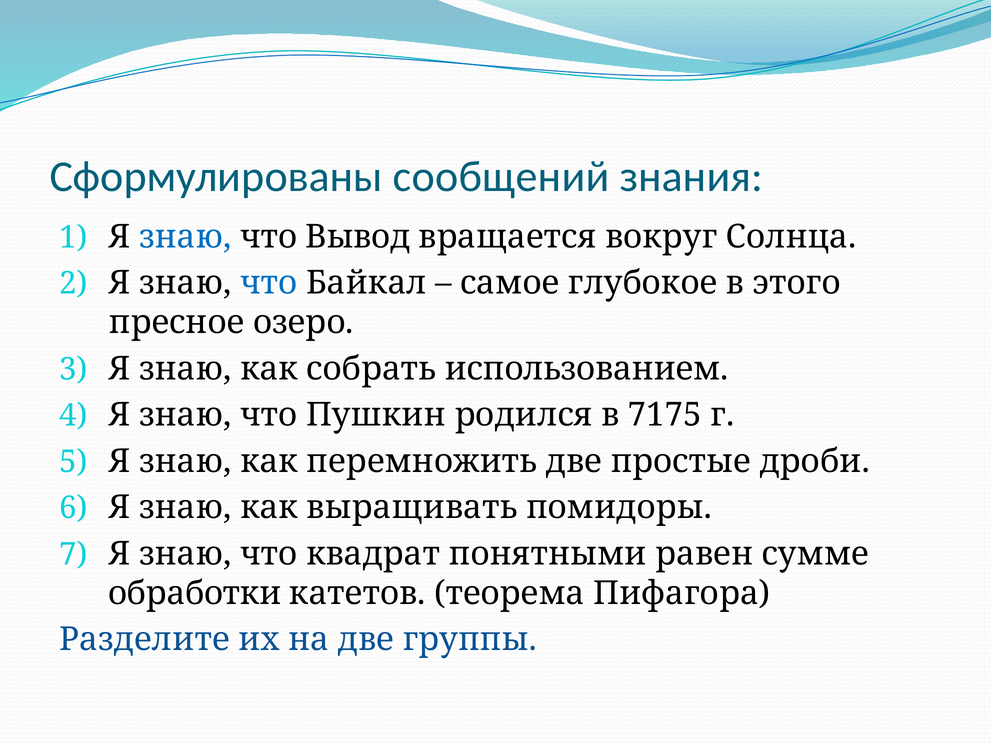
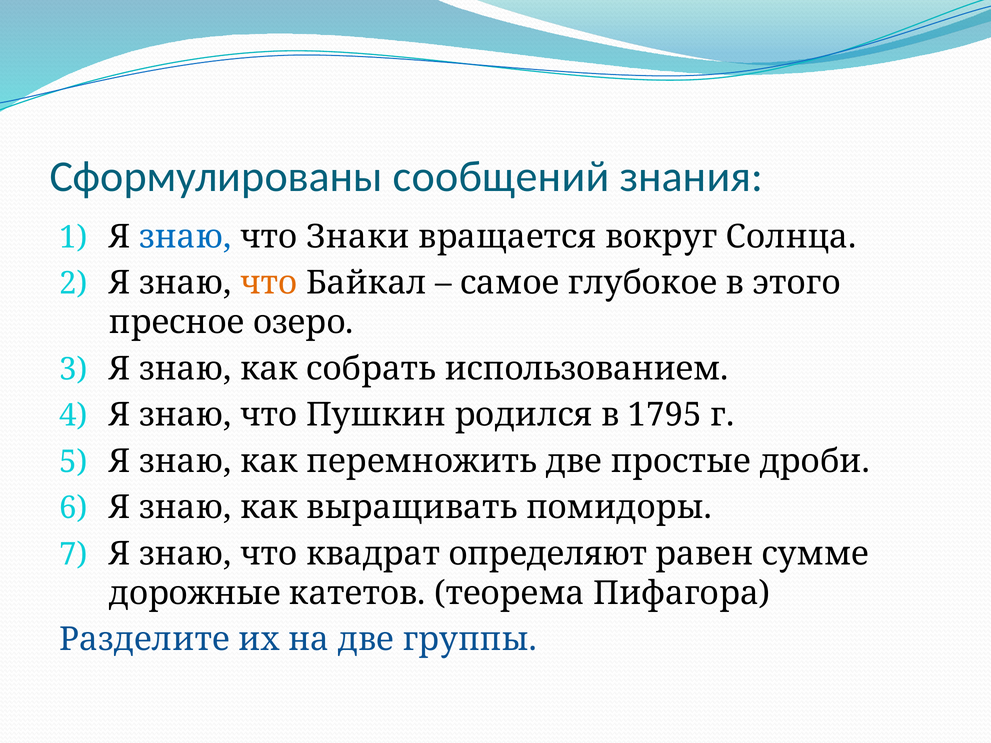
Вывод: Вывод -> Знаки
что at (269, 283) colour: blue -> orange
7175: 7175 -> 1795
понятными: понятными -> определяют
обработки: обработки -> дорожные
